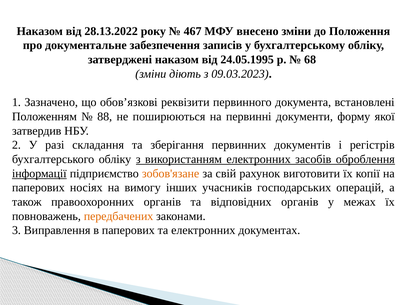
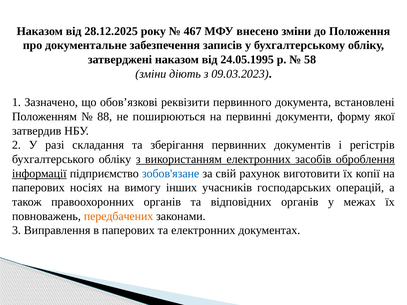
28.13.2022: 28.13.2022 -> 28.12.2025
68: 68 -> 58
зобов'язане colour: orange -> blue
